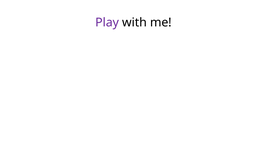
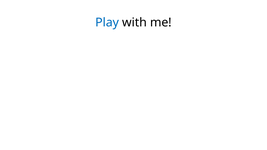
Play colour: purple -> blue
